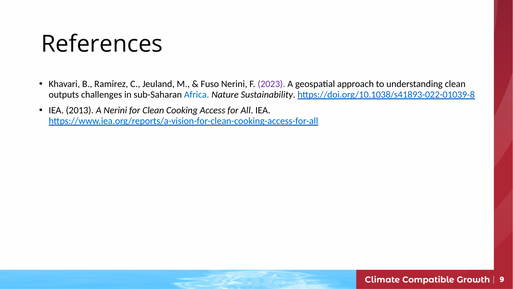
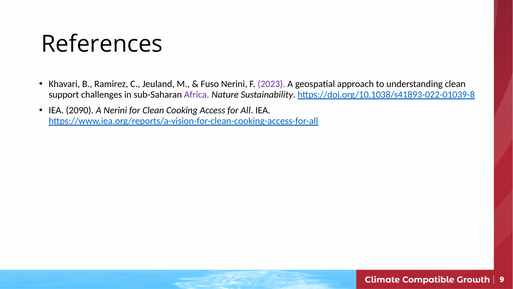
outputs: outputs -> support
Africa colour: blue -> purple
2013: 2013 -> 2090
